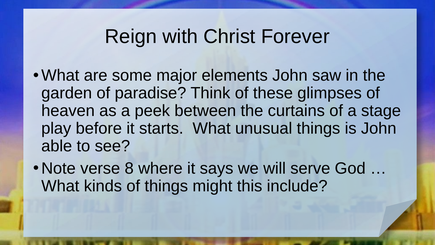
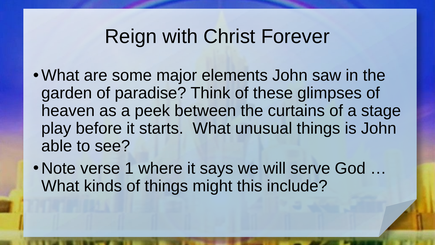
8: 8 -> 1
